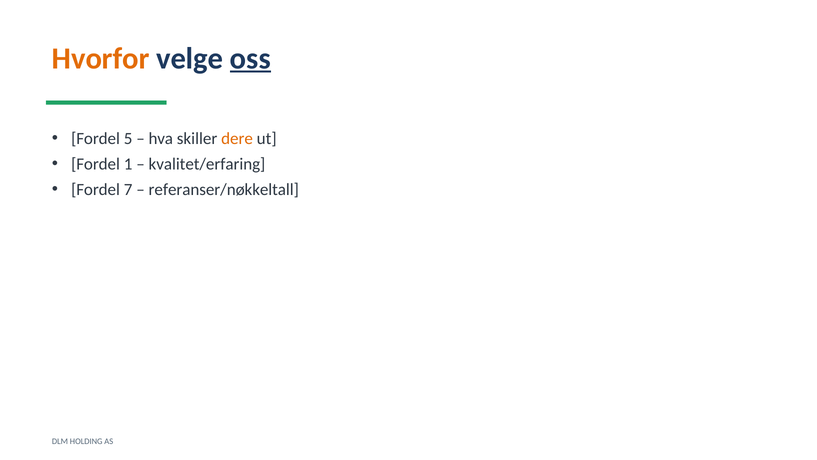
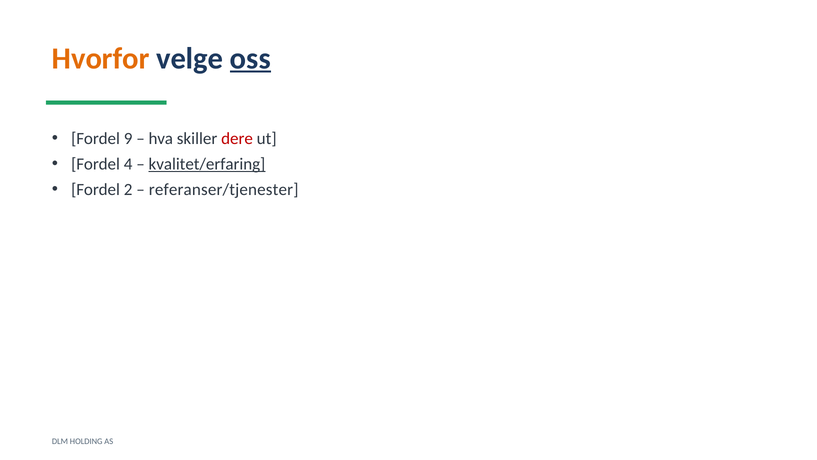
5: 5 -> 9
dere colour: orange -> red
1: 1 -> 4
kvalitet/erfaring underline: none -> present
7: 7 -> 2
referanser/nøkkeltall: referanser/nøkkeltall -> referanser/tjenester
